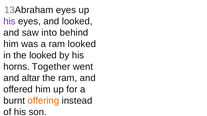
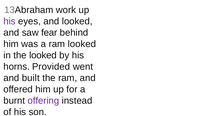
13Abraham eyes: eyes -> work
into: into -> fear
Together: Together -> Provided
altar: altar -> built
offering colour: orange -> purple
